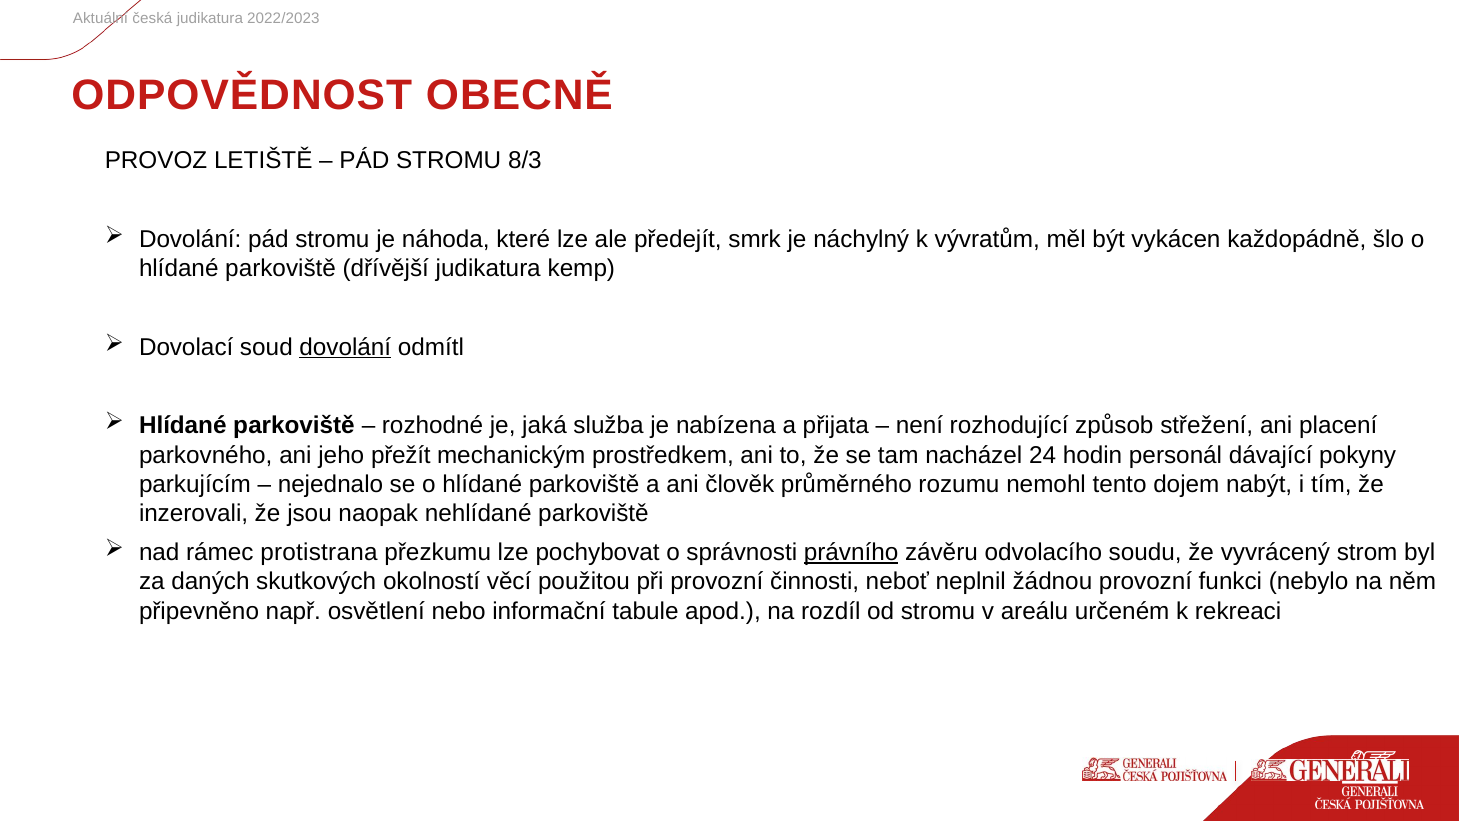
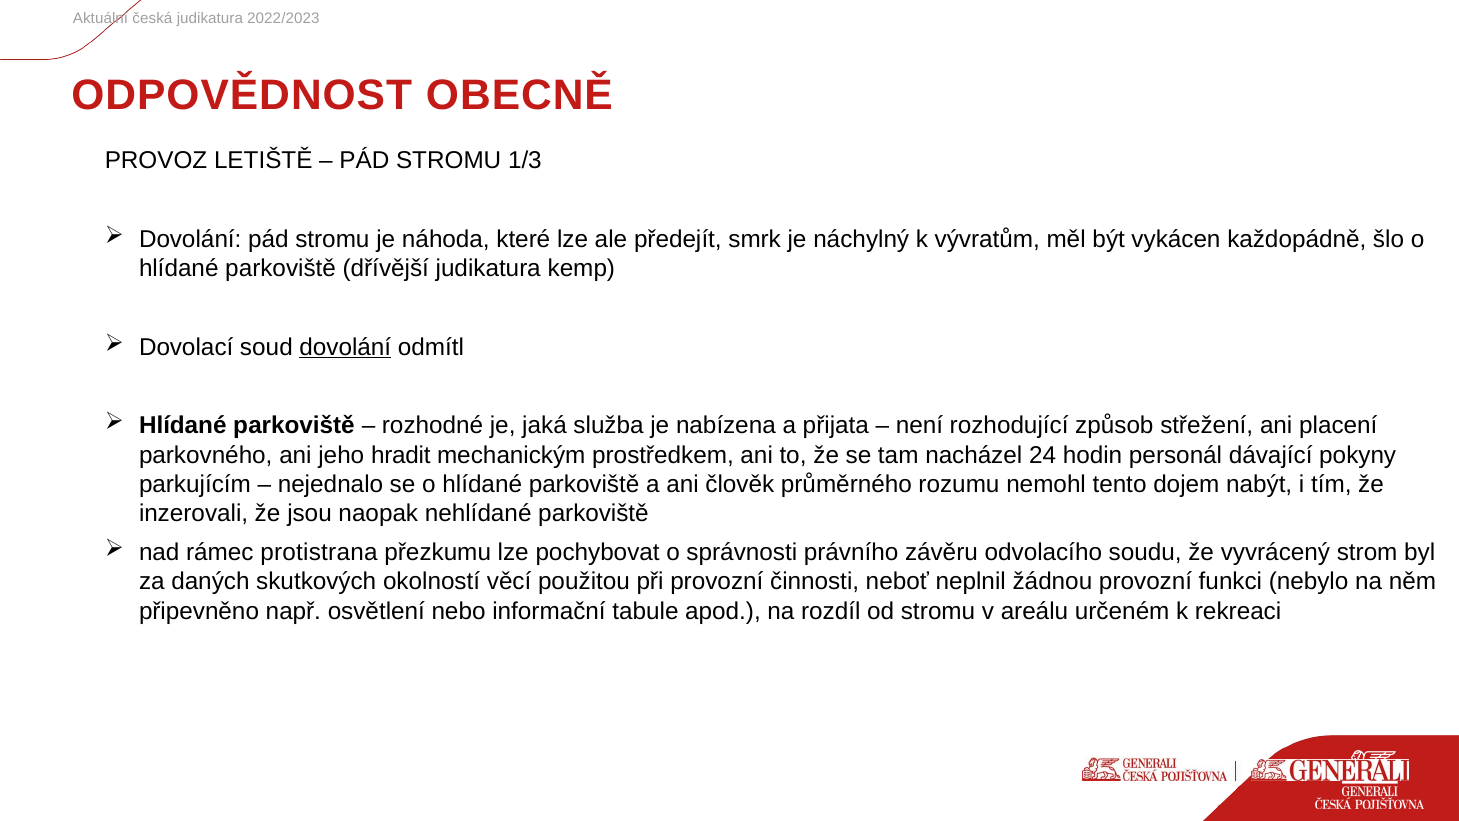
8/3: 8/3 -> 1/3
přežít: přežít -> hradit
právního underline: present -> none
